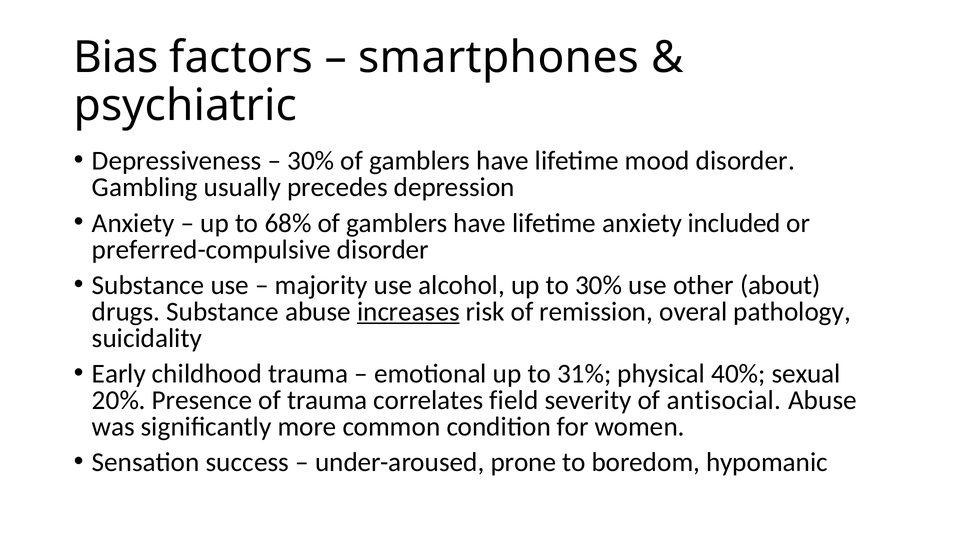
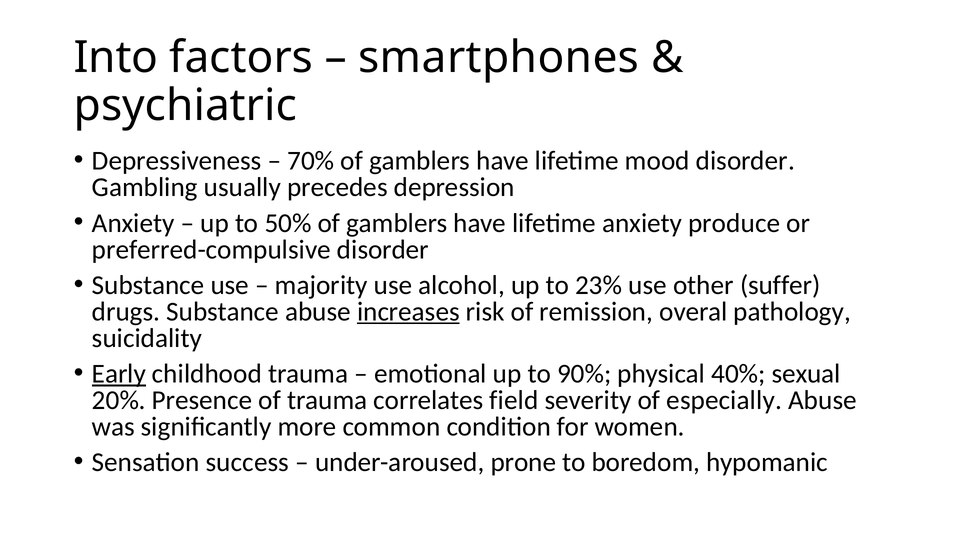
Bias: Bias -> Into
30% at (311, 161): 30% -> 70%
68%: 68% -> 50%
included: included -> produce
to 30%: 30% -> 23%
about: about -> suffer
Early underline: none -> present
31%: 31% -> 90%
antisocial: antisocial -> especially
